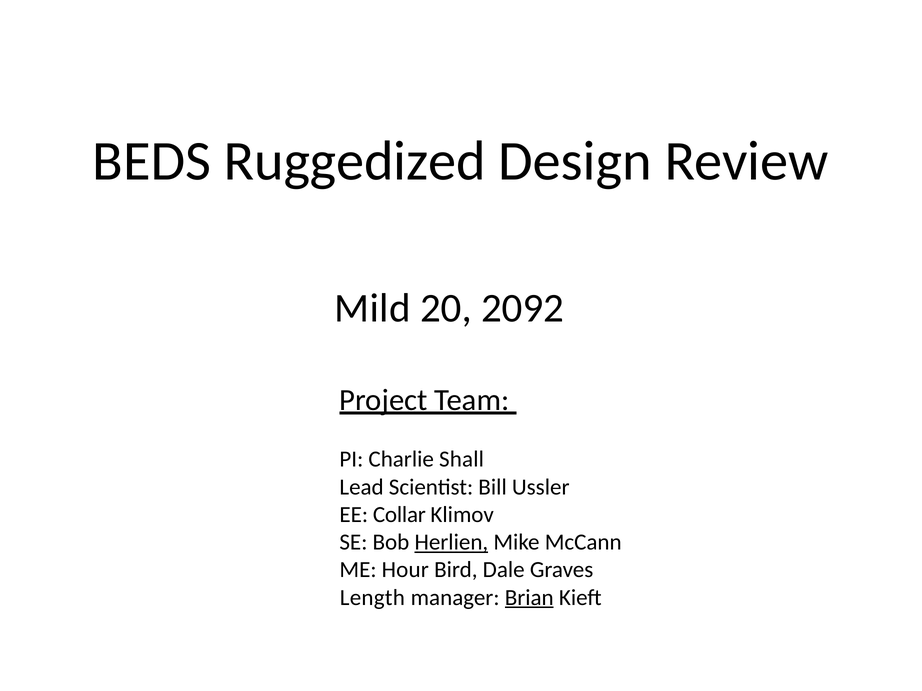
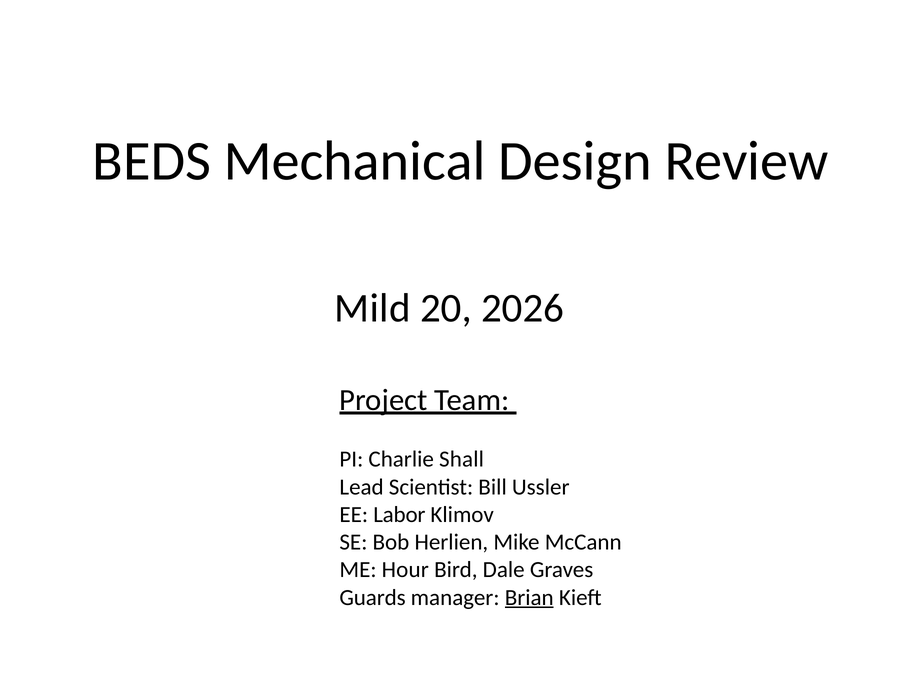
Ruggedized: Ruggedized -> Mechanical
2092: 2092 -> 2026
Collar: Collar -> Labor
Herlien underline: present -> none
Length: Length -> Guards
